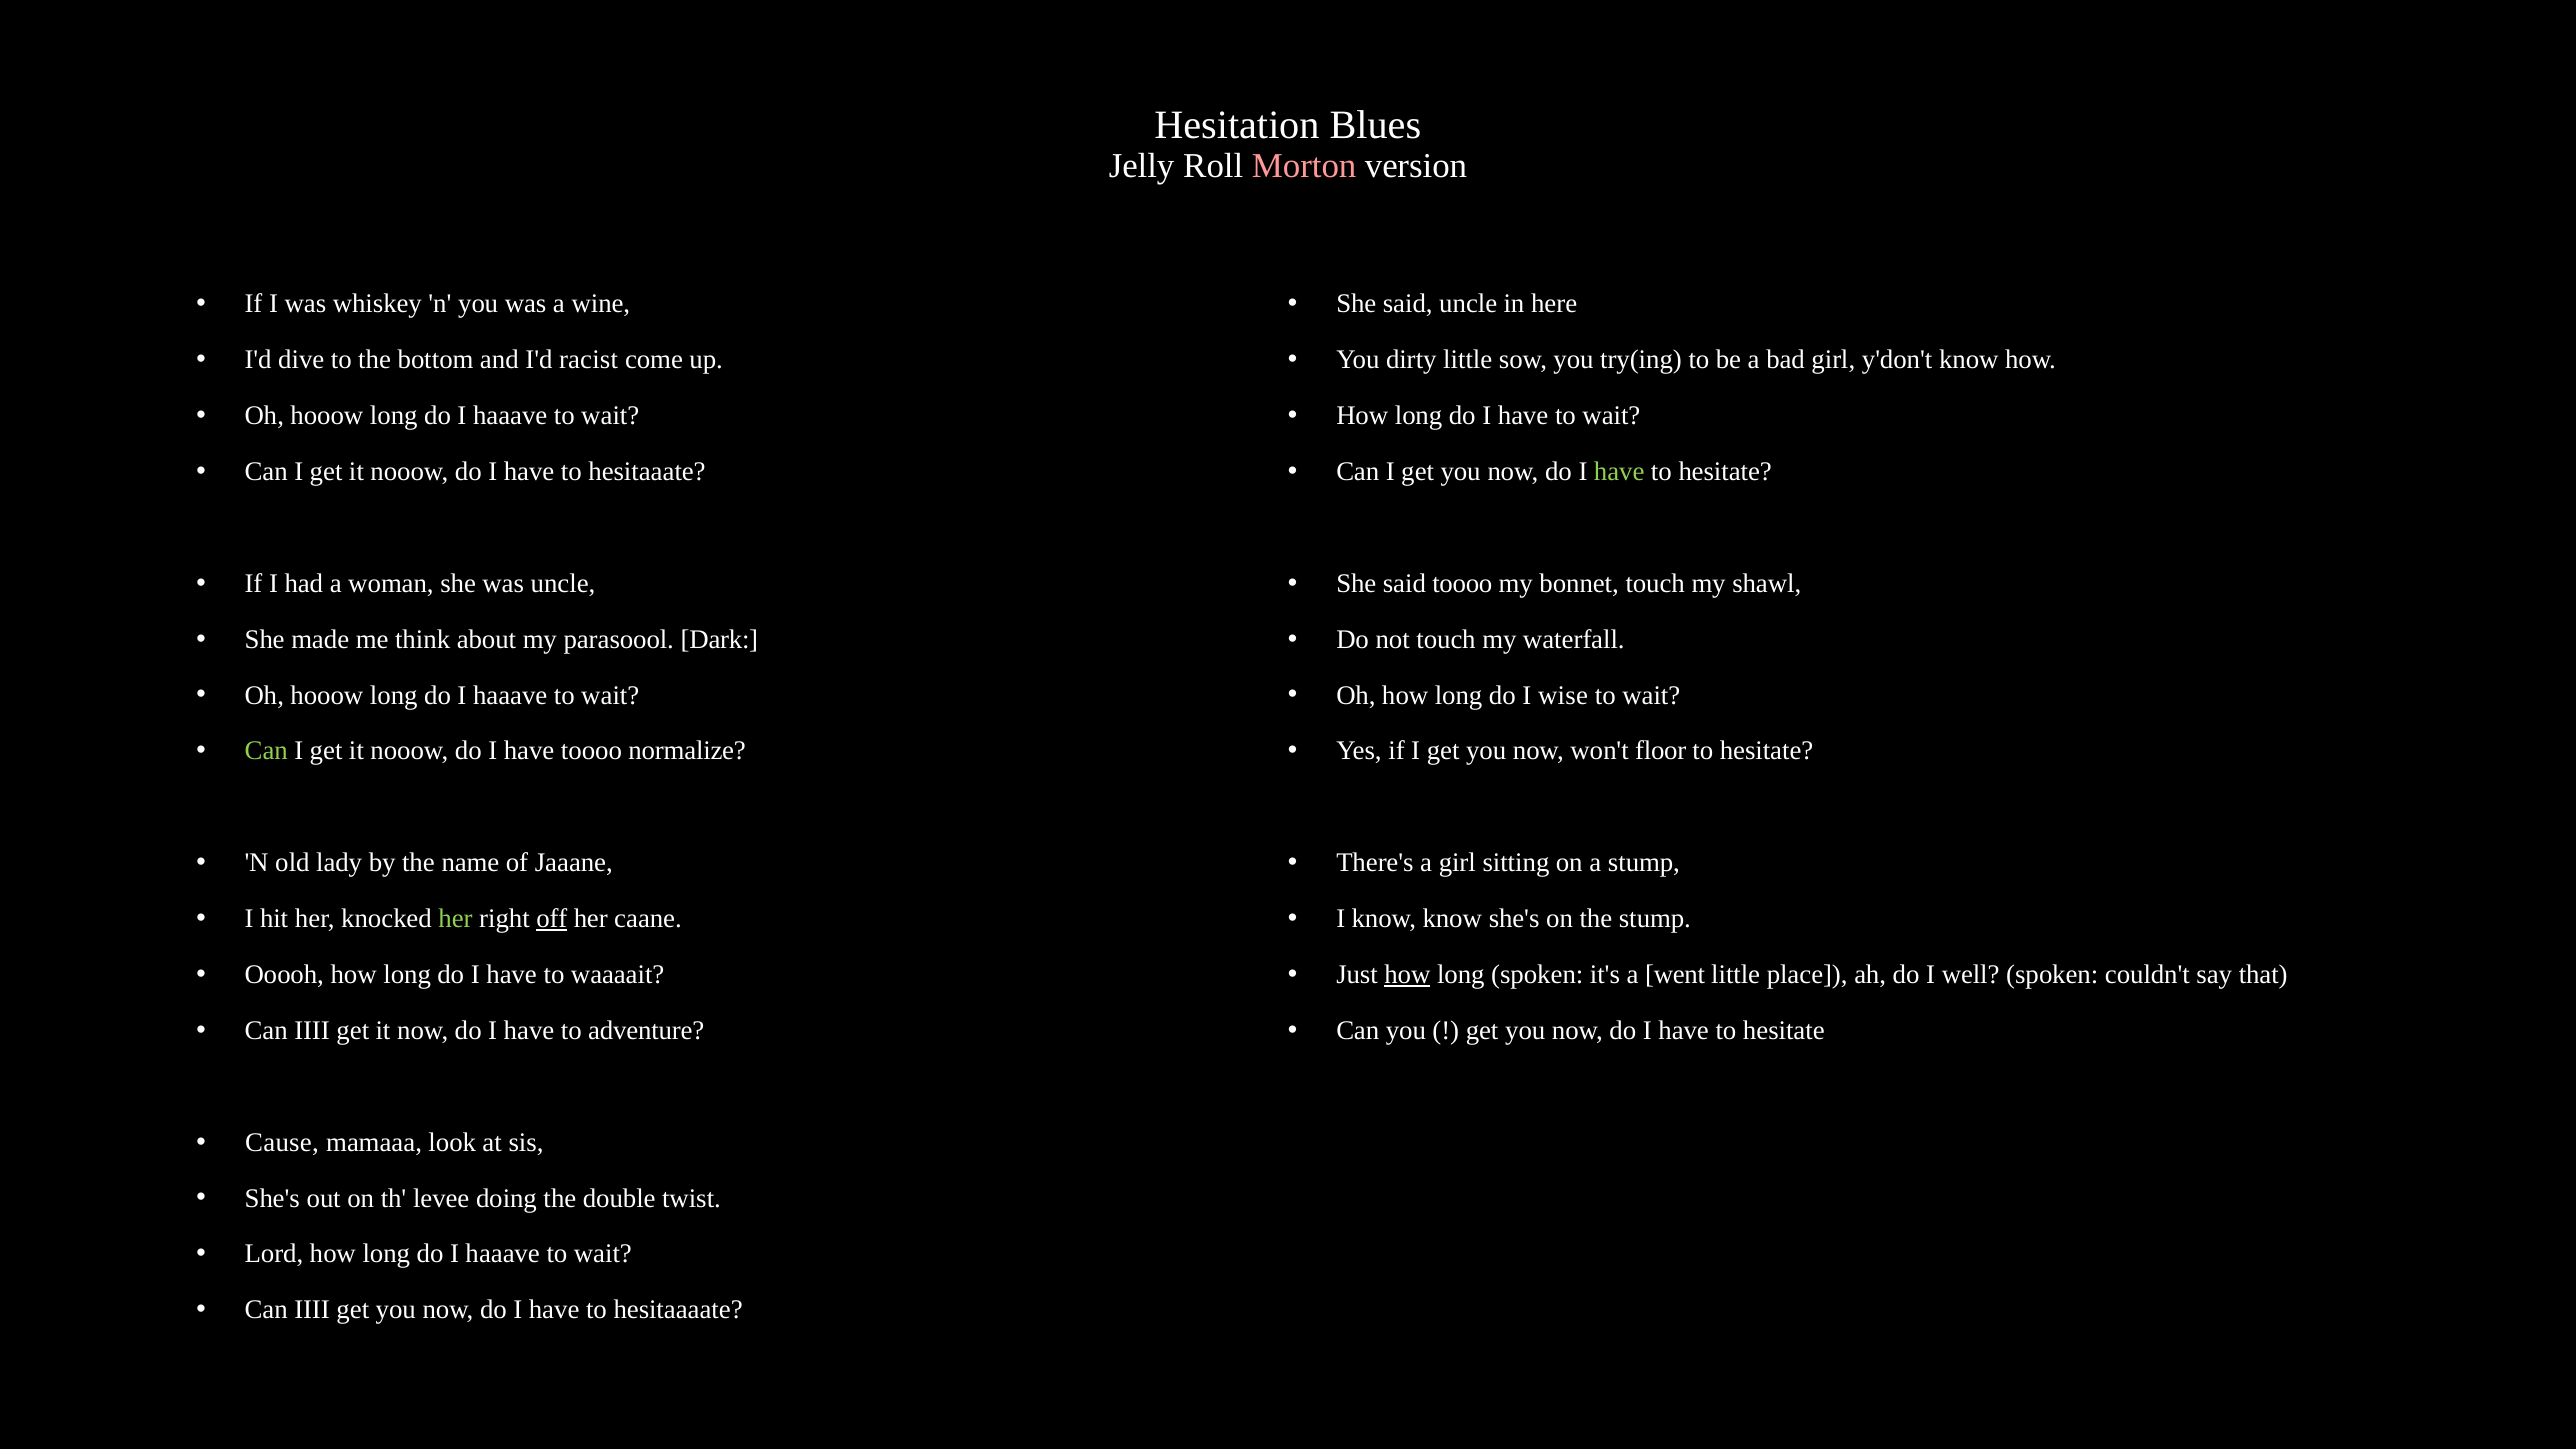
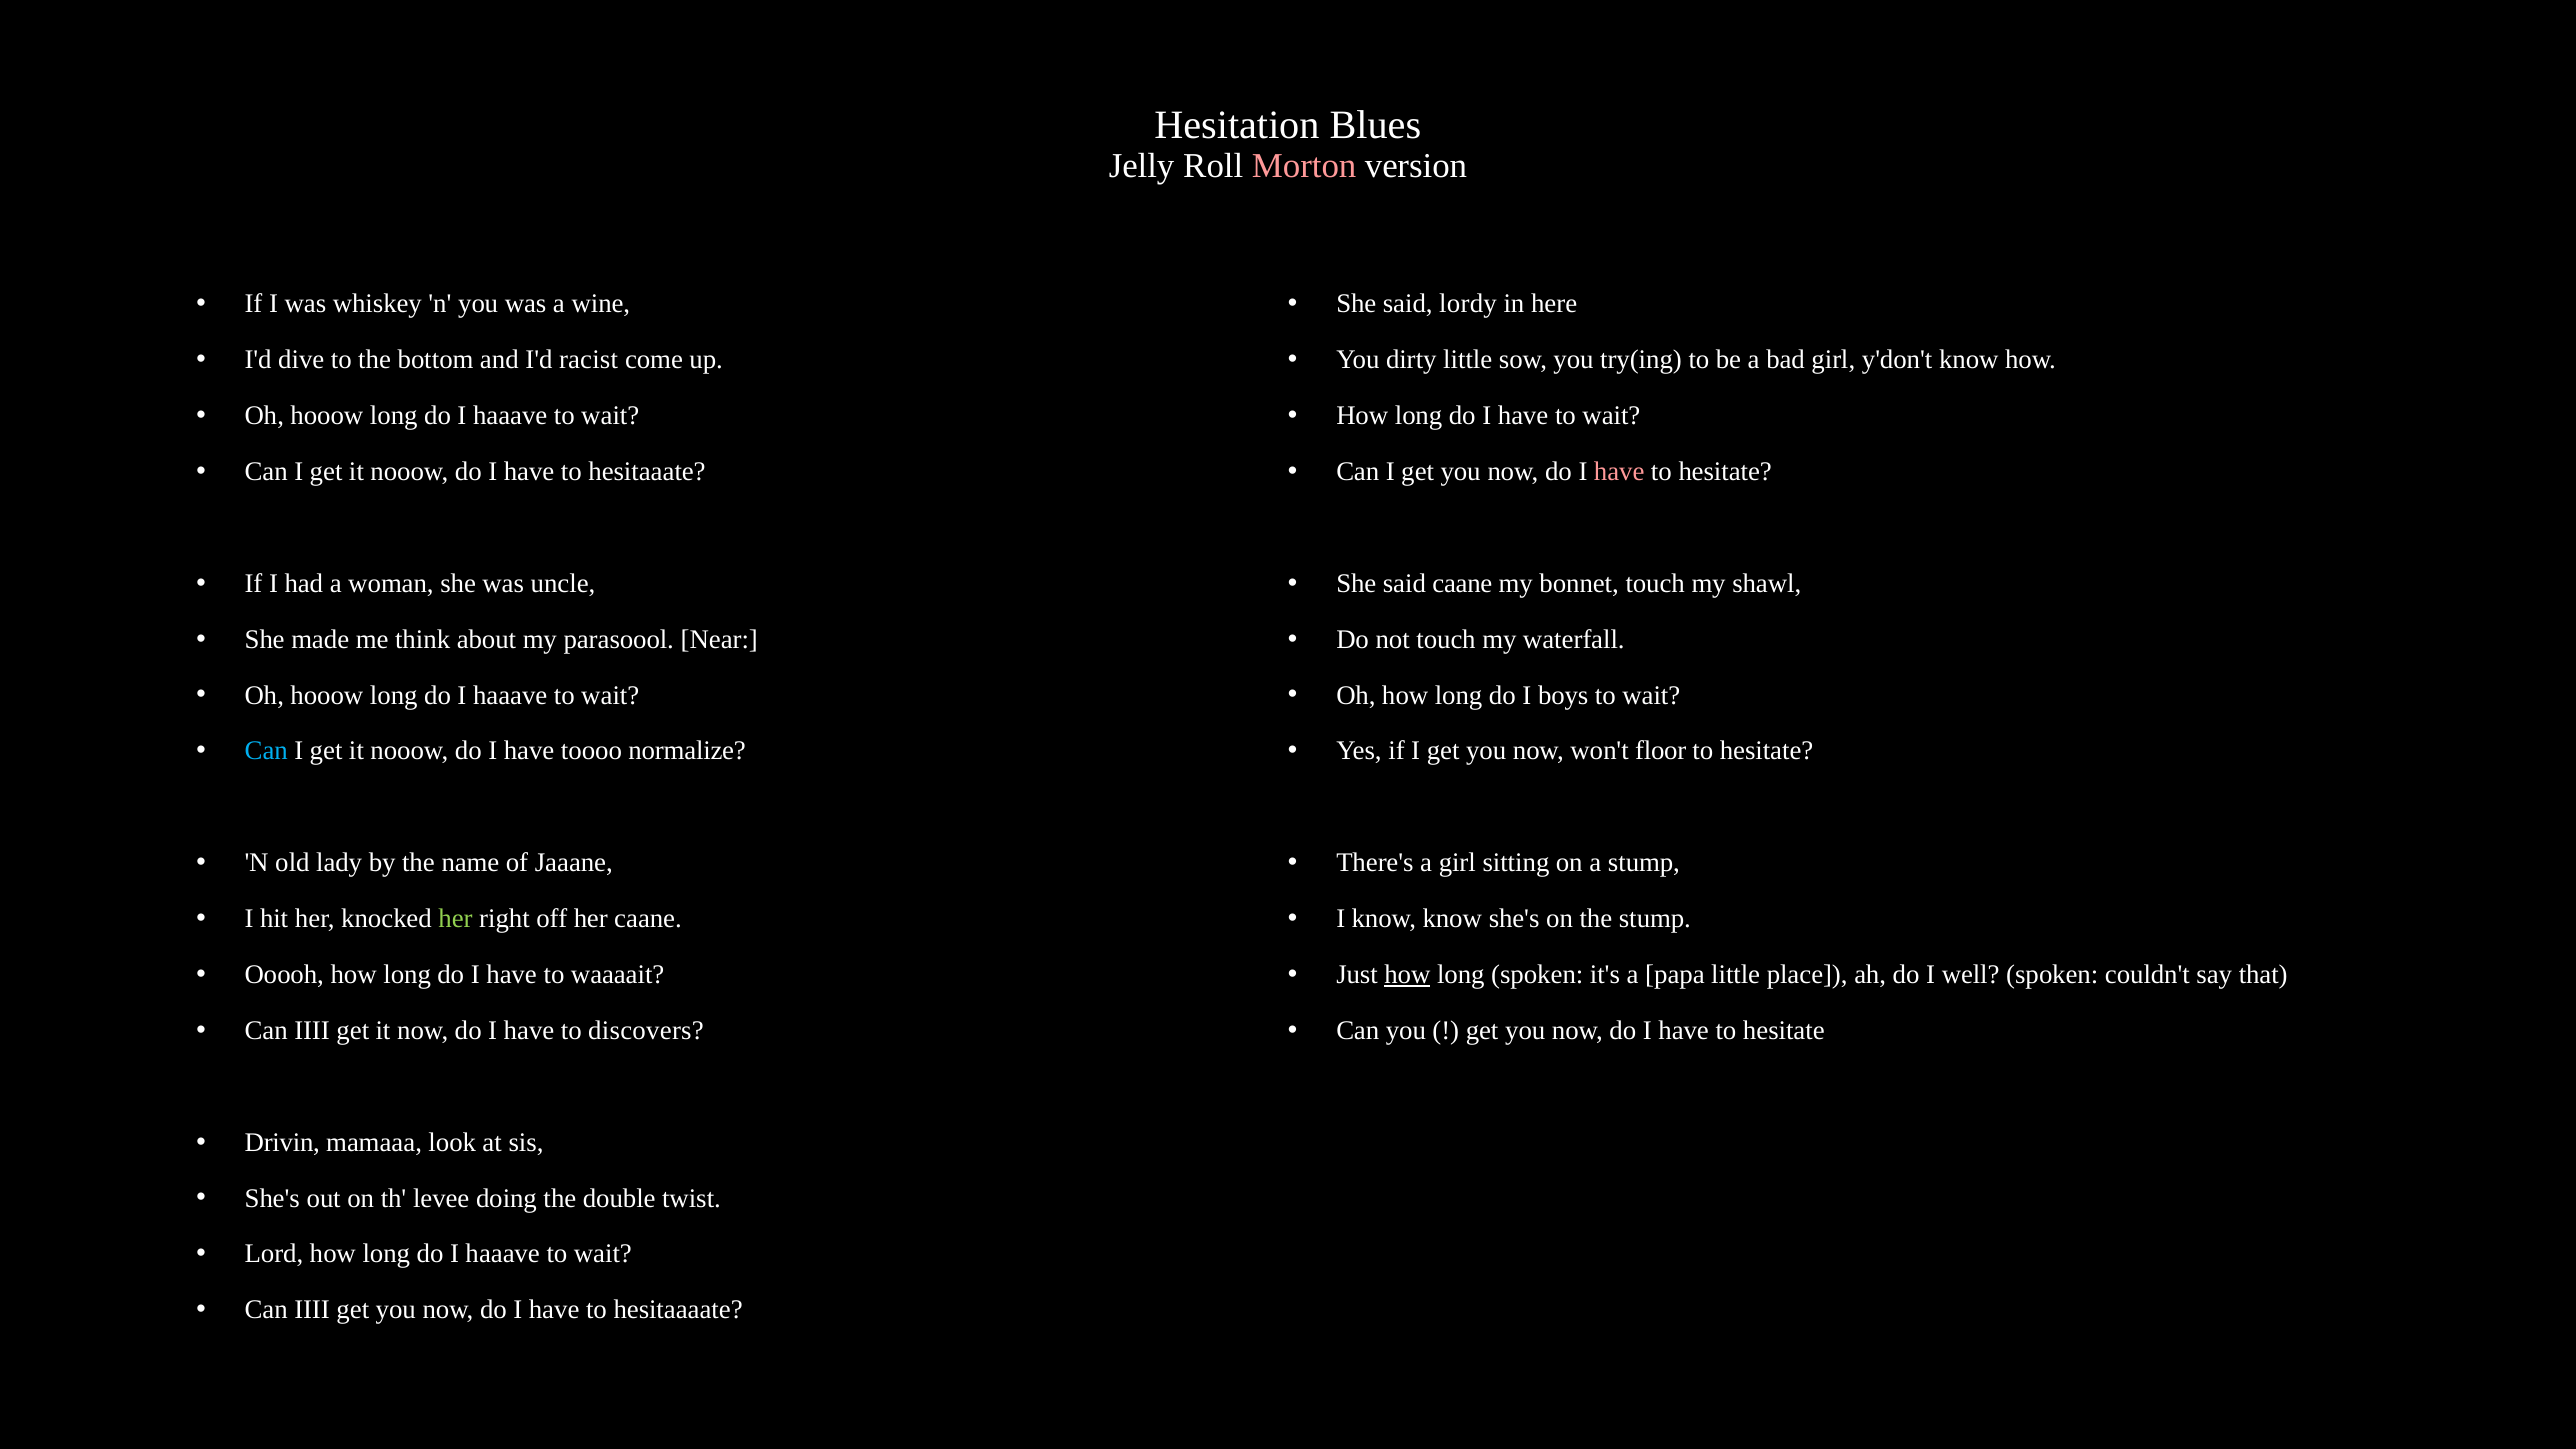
said uncle: uncle -> lordy
have at (1619, 472) colour: light green -> pink
said toooo: toooo -> caane
Dark: Dark -> Near
wise: wise -> boys
Can at (266, 751) colour: light green -> light blue
off underline: present -> none
went: went -> papa
adventure: adventure -> discovers
Cause: Cause -> Drivin
